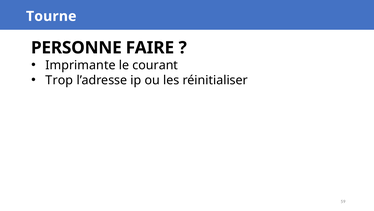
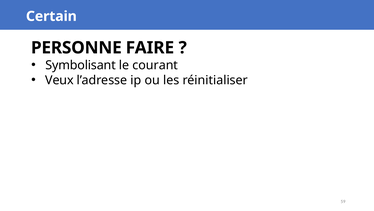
Tourne: Tourne -> Certain
Imprimante: Imprimante -> Symbolisant
Trop: Trop -> Veux
